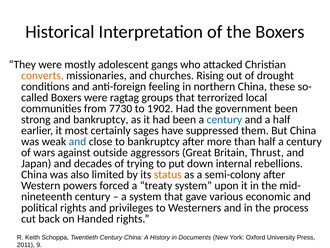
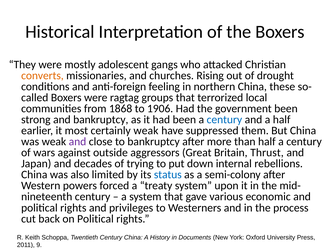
7730: 7730 -> 1868
1902: 1902 -> 1906
certainly sages: sages -> weak
and at (77, 141) colour: blue -> purple
status colour: orange -> blue
on Handed: Handed -> Political
